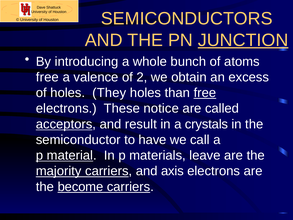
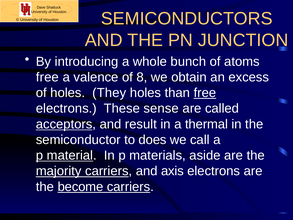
JUNCTION underline: present -> none
2: 2 -> 8
notice: notice -> sense
crystals: crystals -> thermal
have: have -> does
leave: leave -> aside
